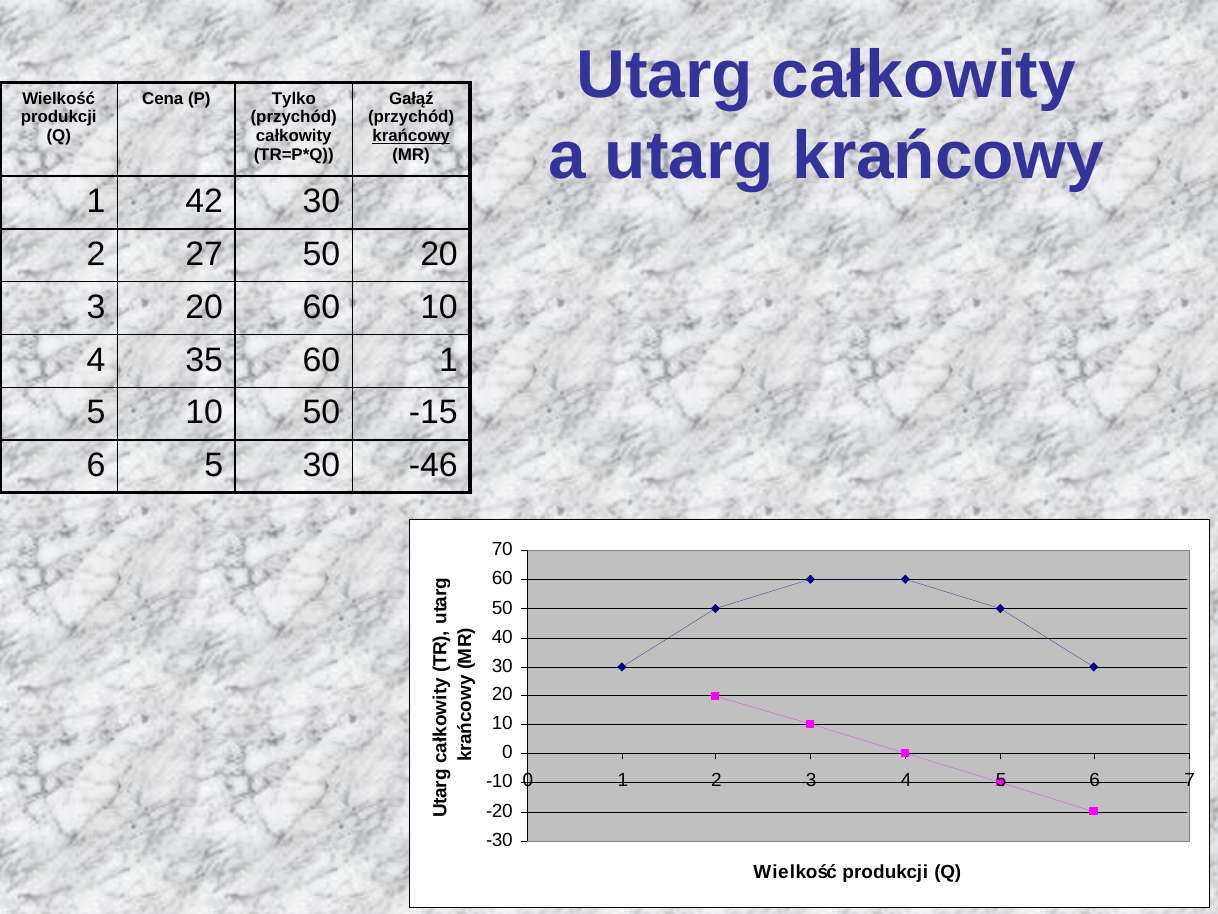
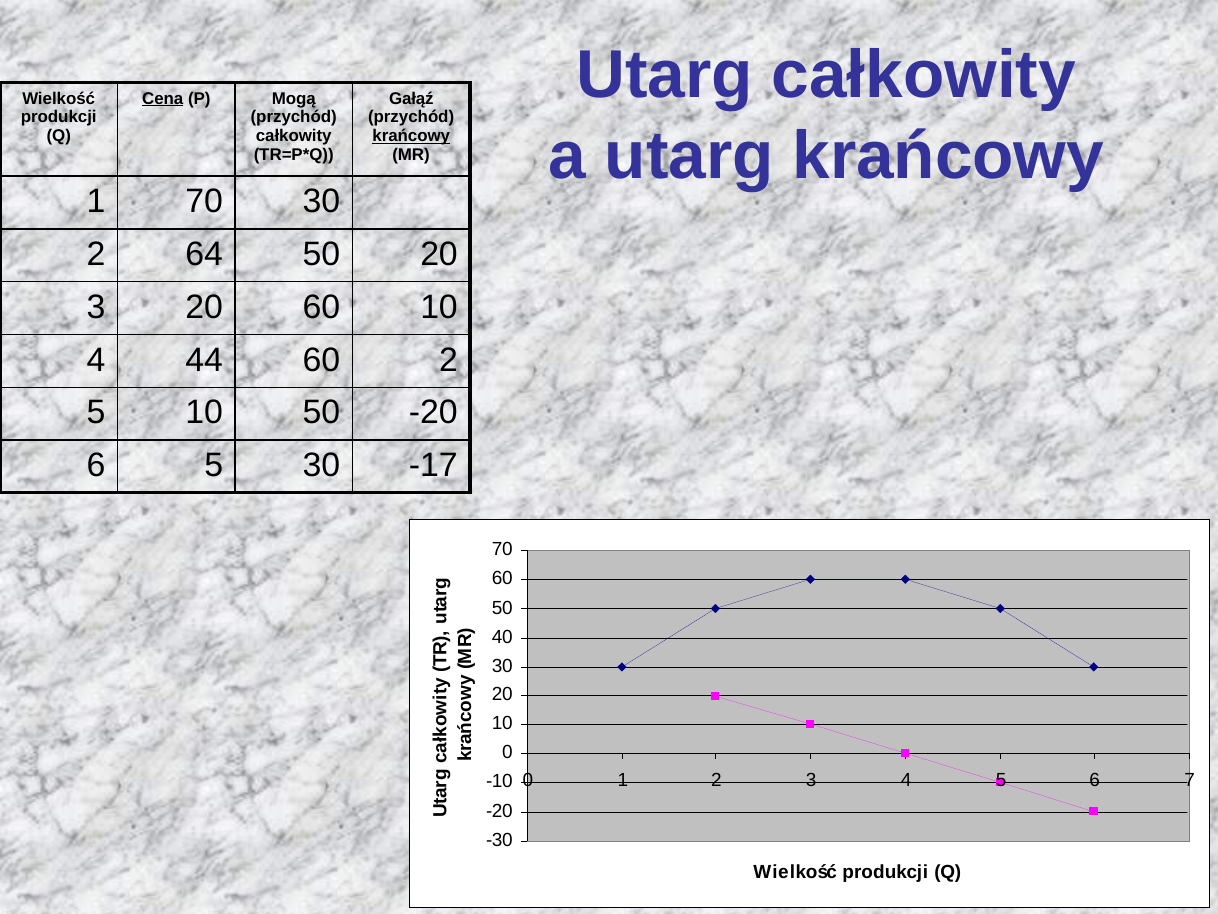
Cena underline: none -> present
Tylko: Tylko -> Mogą
1 42: 42 -> 70
27: 27 -> 64
35: 35 -> 44
60 1: 1 -> 2
50 -15: -15 -> -20
-46: -46 -> -17
